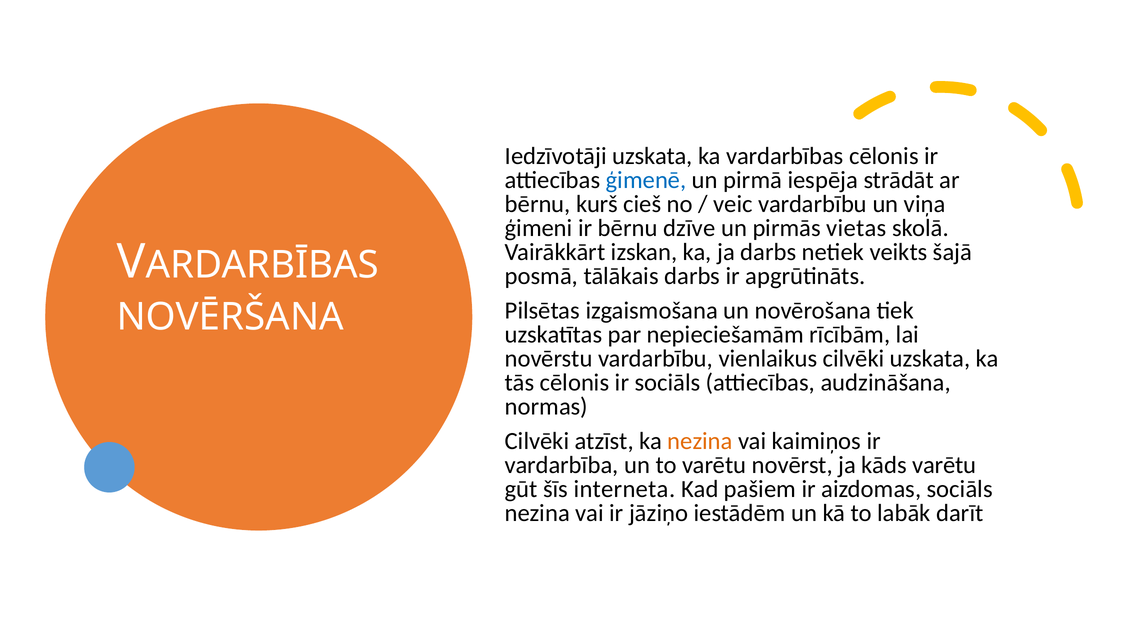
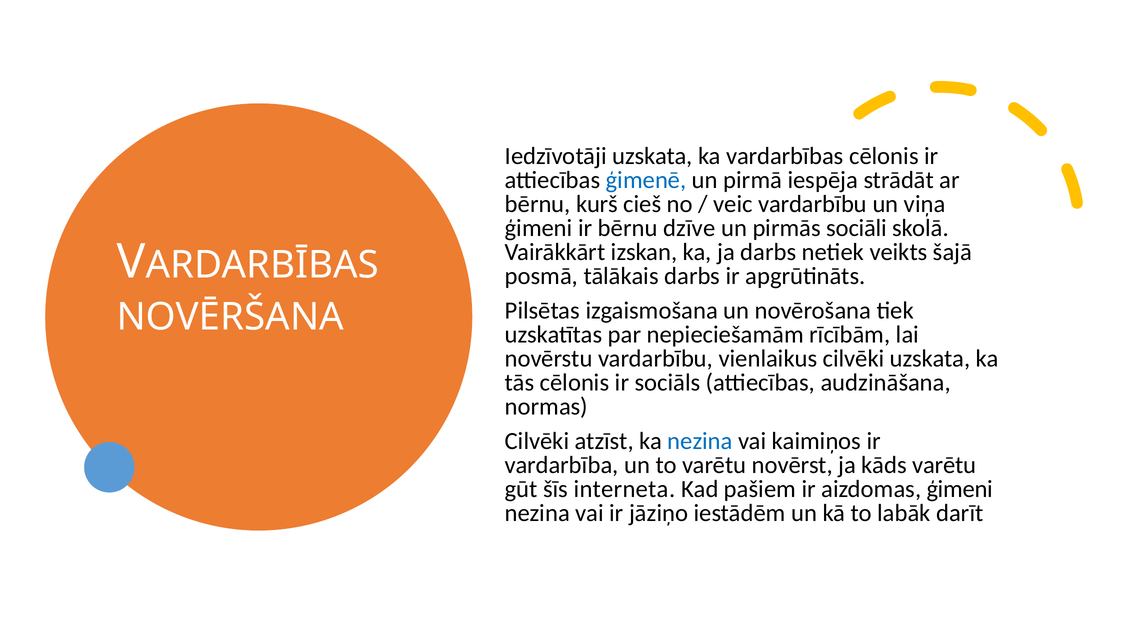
vietas: vietas -> sociāli
nezina at (700, 441) colour: orange -> blue
aizdomas sociāls: sociāls -> ģimeni
